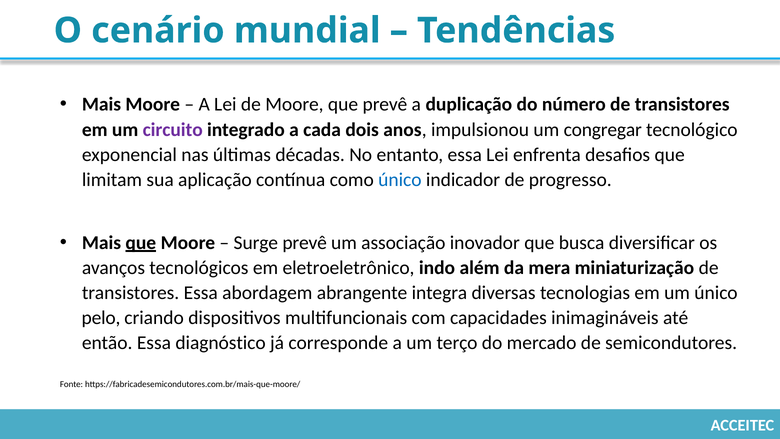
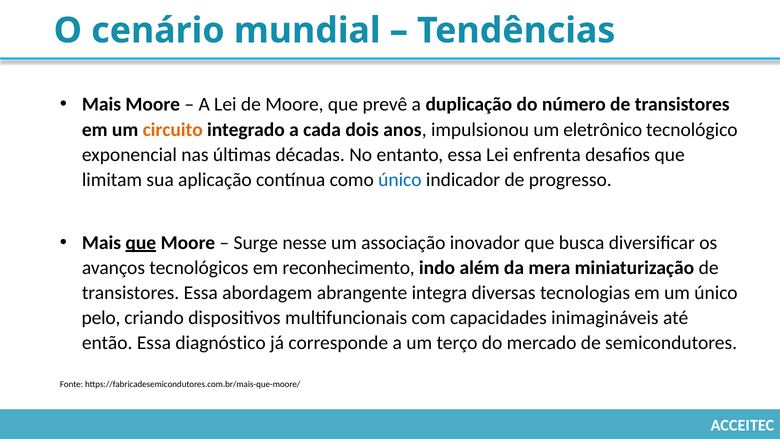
circuito colour: purple -> orange
congregar: congregar -> eletrônico
Surge prevê: prevê -> nesse
eletroeletrônico: eletroeletrônico -> reconhecimento
